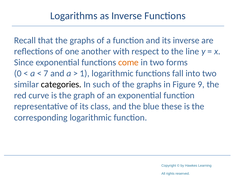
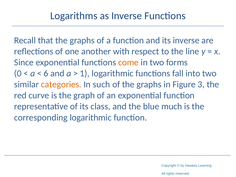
7: 7 -> 6
categories colour: black -> orange
9: 9 -> 3
these: these -> much
